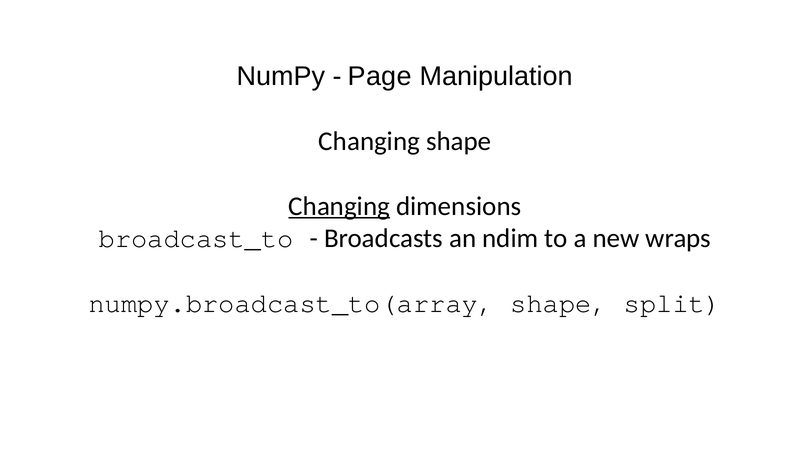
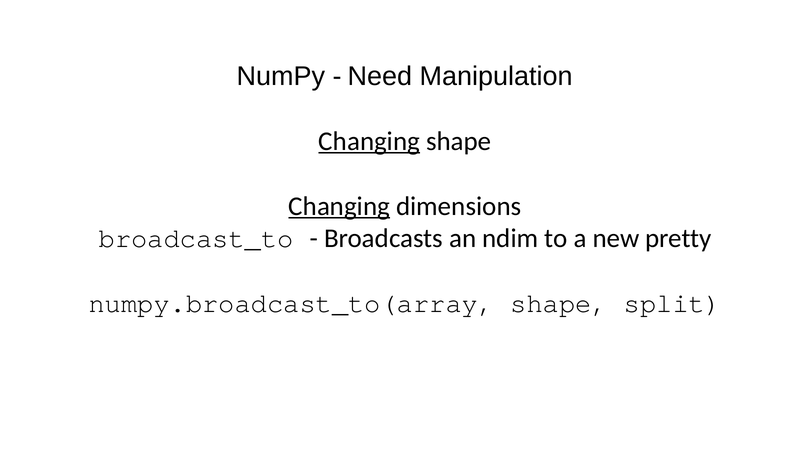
Page: Page -> Need
Changing at (369, 141) underline: none -> present
wraps: wraps -> pretty
